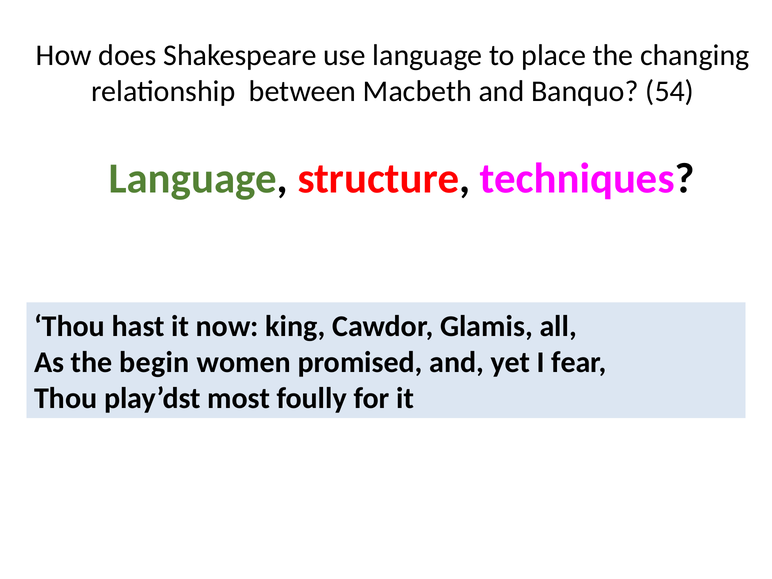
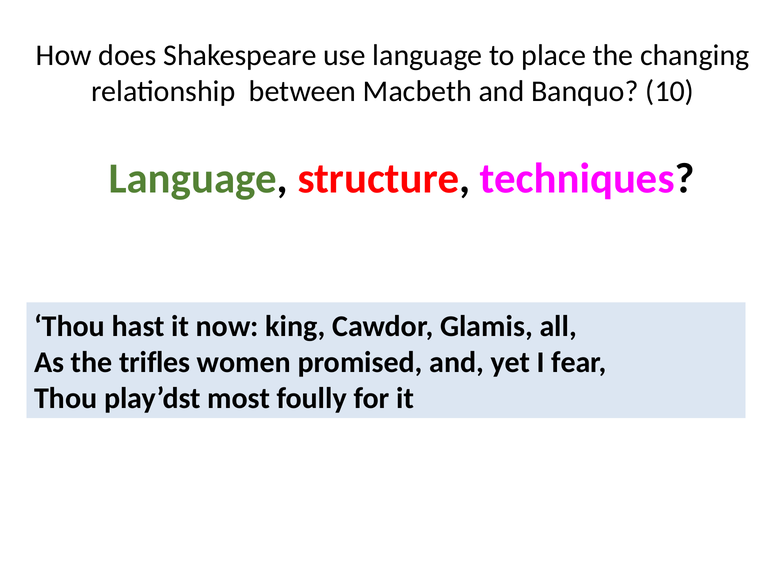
54: 54 -> 10
begin: begin -> trifles
